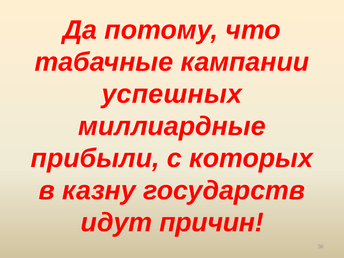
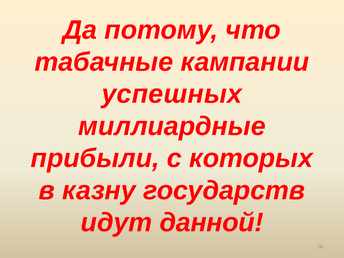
причин: причин -> данной
